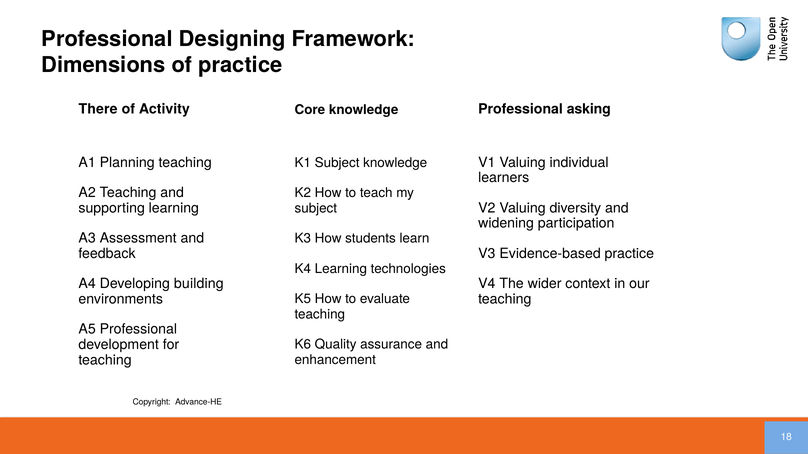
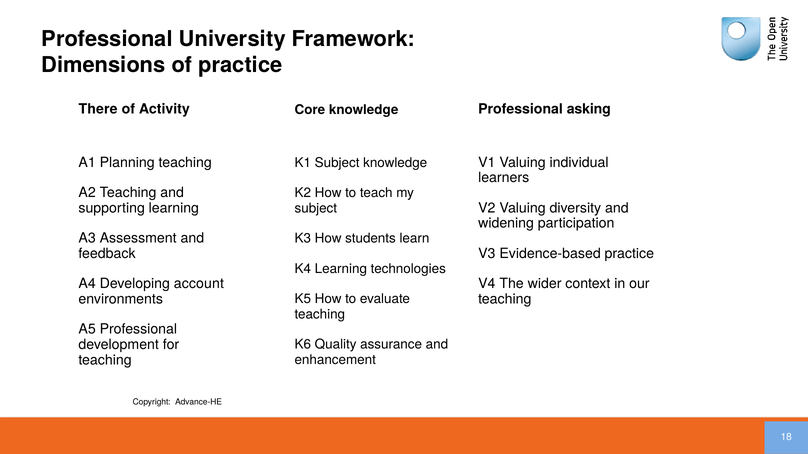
Designing: Designing -> University
building: building -> account
